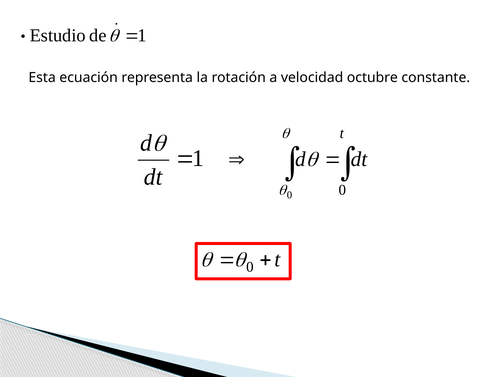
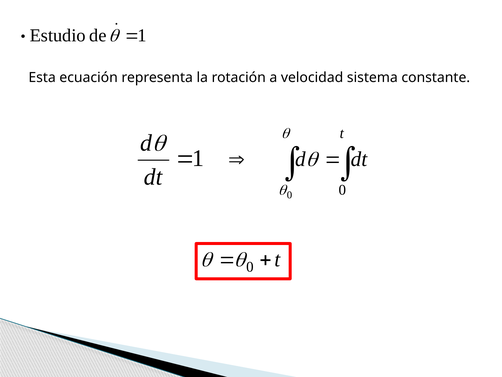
octubre: octubre -> sistema
